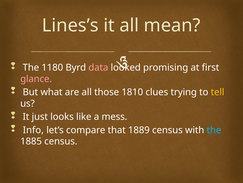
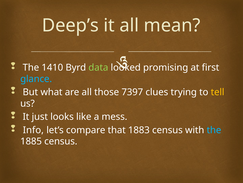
Lines’s: Lines’s -> Deep’s
1180: 1180 -> 1410
data colour: pink -> light green
glance colour: pink -> light blue
1810: 1810 -> 7397
1889: 1889 -> 1883
